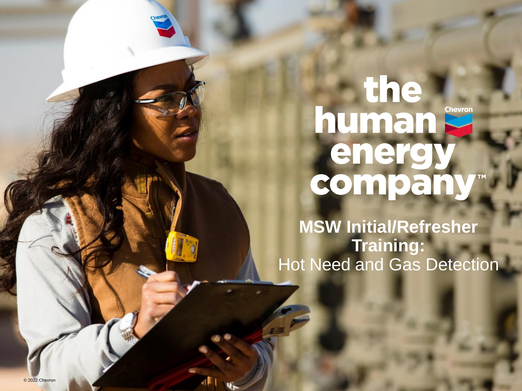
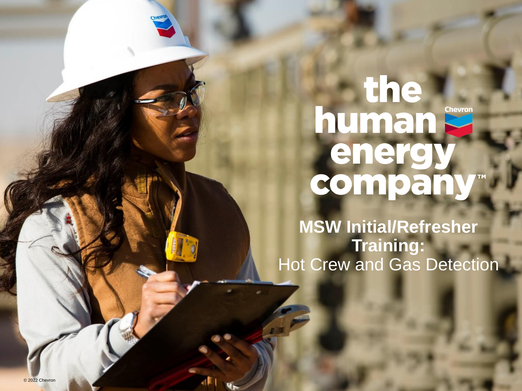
Need: Need -> Crew
